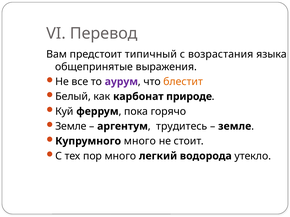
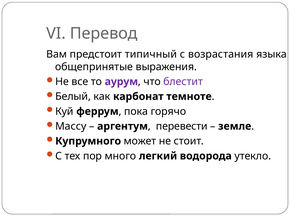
блестит colour: orange -> purple
природе: природе -> темноте
Земле at (71, 127): Земле -> Массу
трудитесь: трудитесь -> перевести
Купрумного много: много -> может
